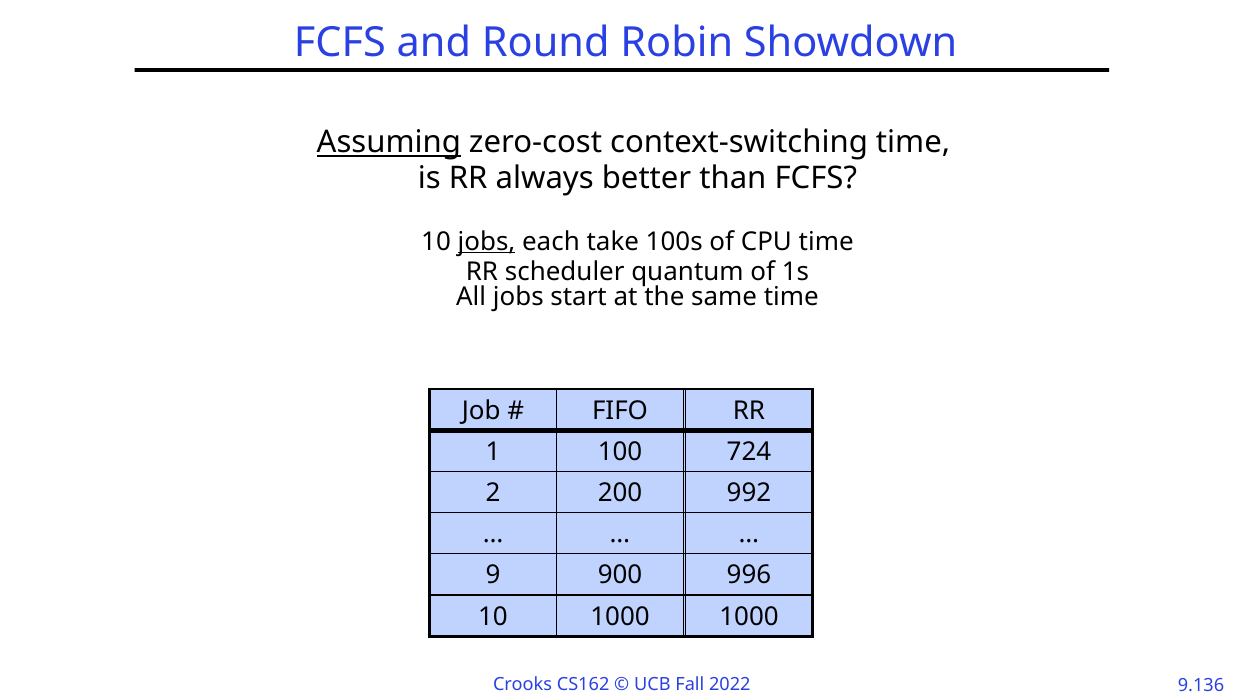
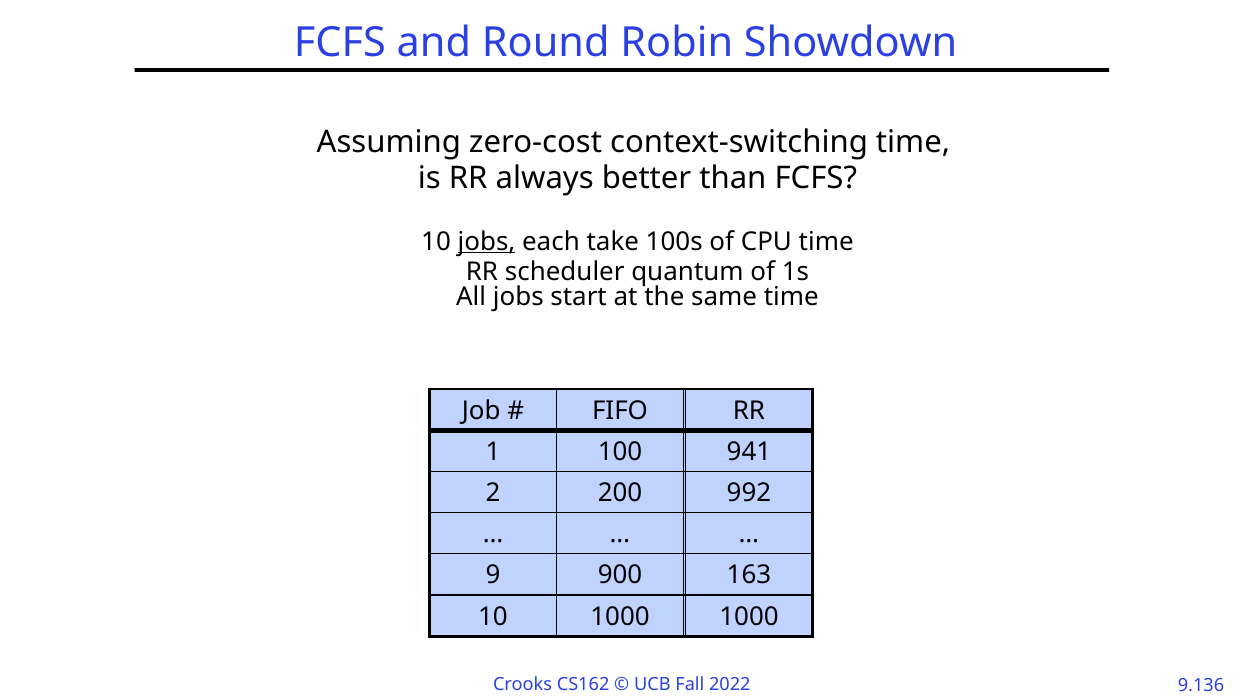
Assuming underline: present -> none
724: 724 -> 941
996: 996 -> 163
